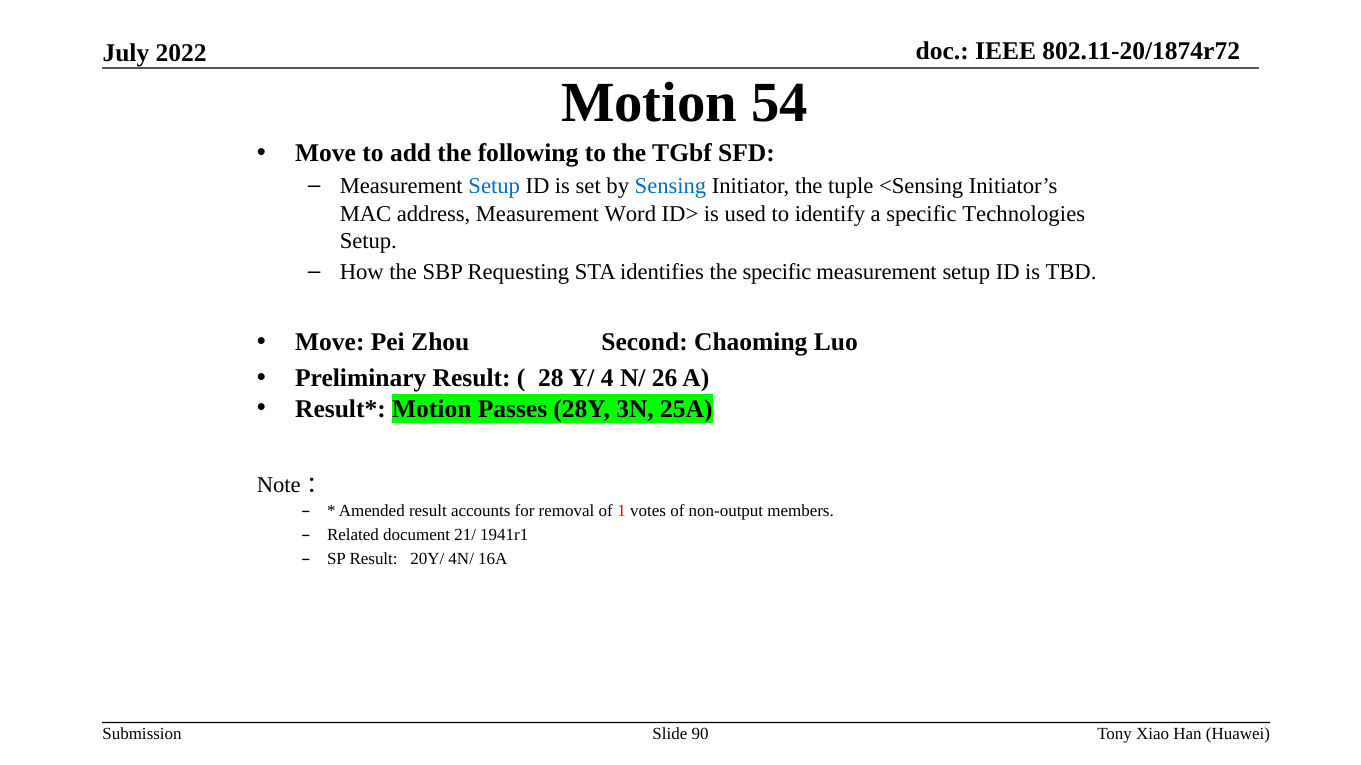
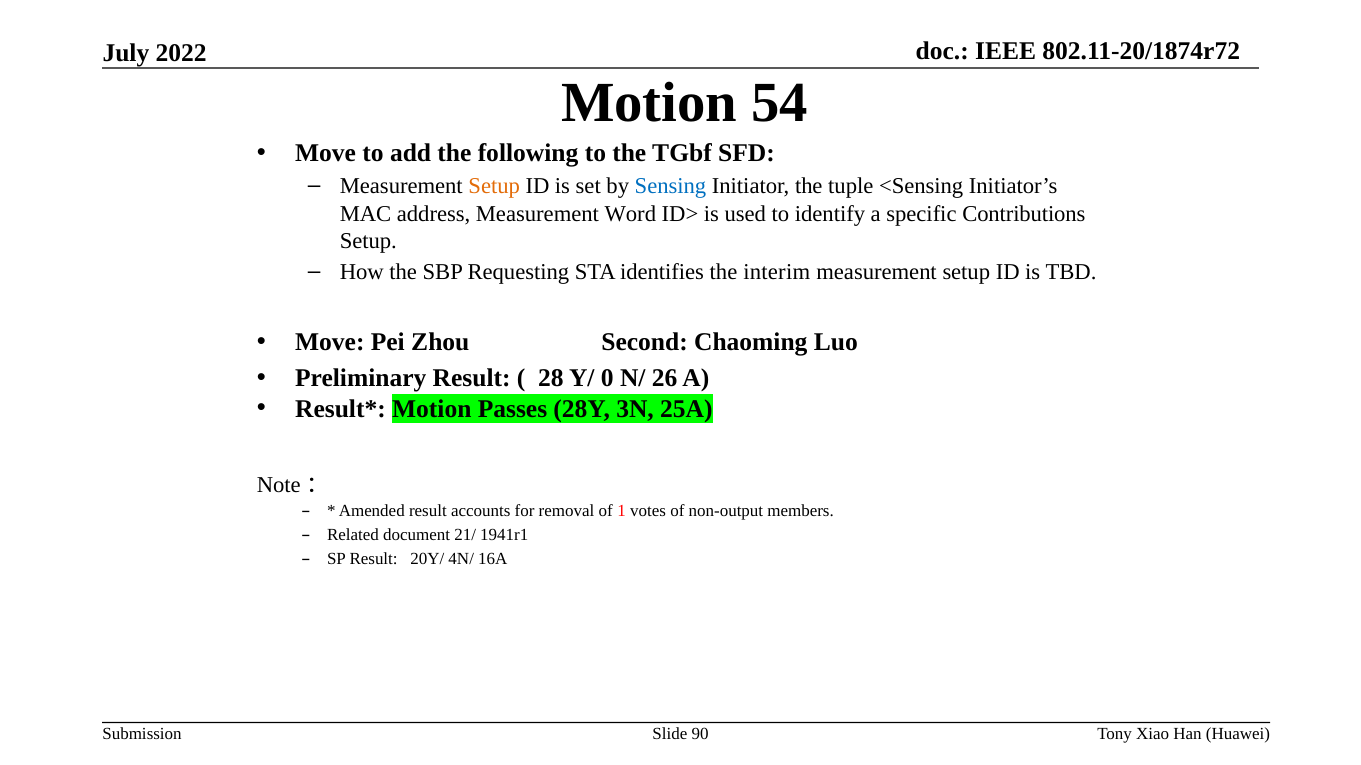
Setup at (494, 187) colour: blue -> orange
Technologies: Technologies -> Contributions
the specific: specific -> interim
4: 4 -> 0
